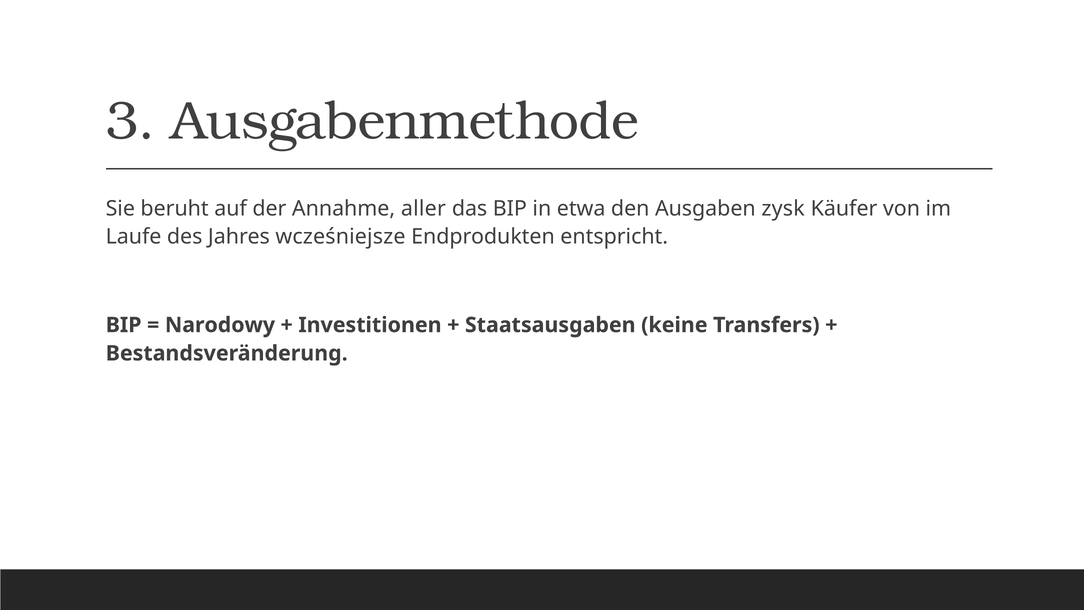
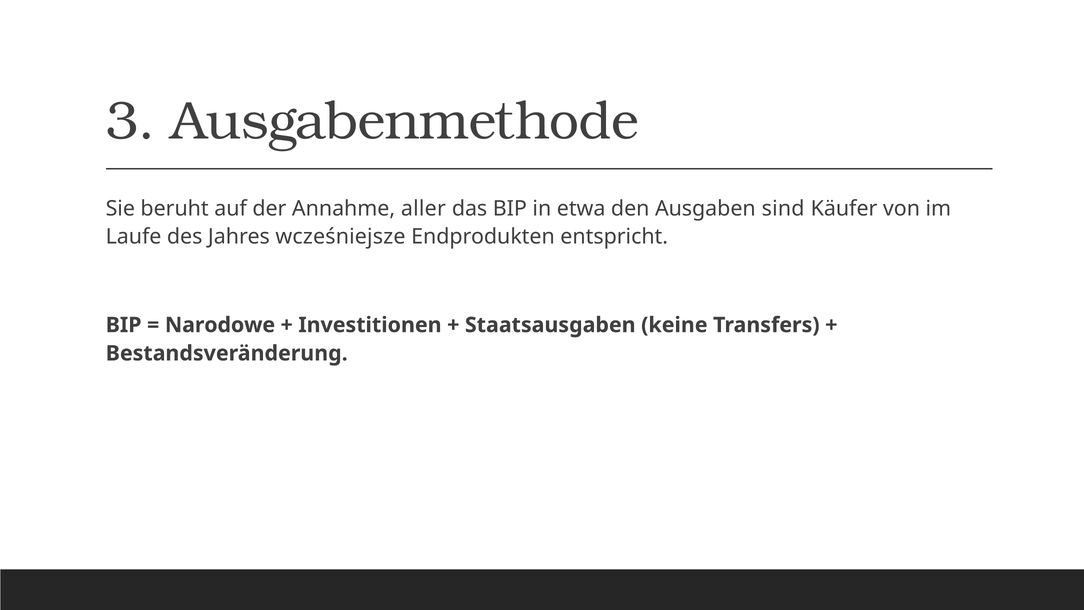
zysk: zysk -> sind
Narodowy: Narodowy -> Narodowe
